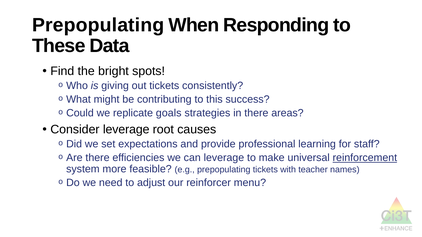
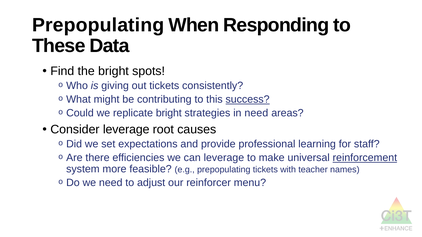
success underline: none -> present
replicate goals: goals -> bright
in there: there -> need
